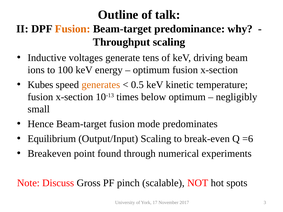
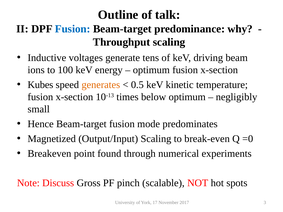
Fusion at (73, 29) colour: orange -> blue
Equilibrium: Equilibrium -> Magnetized
=6: =6 -> =0
